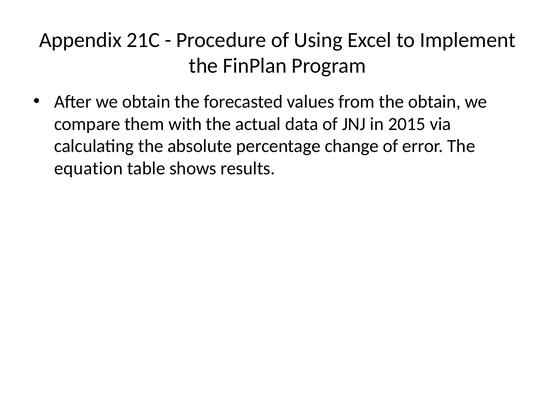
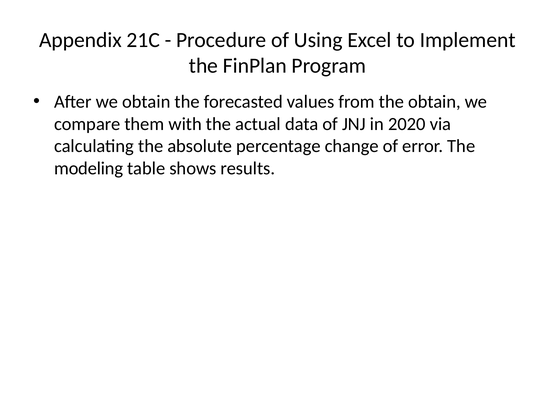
2015: 2015 -> 2020
equation: equation -> modeling
